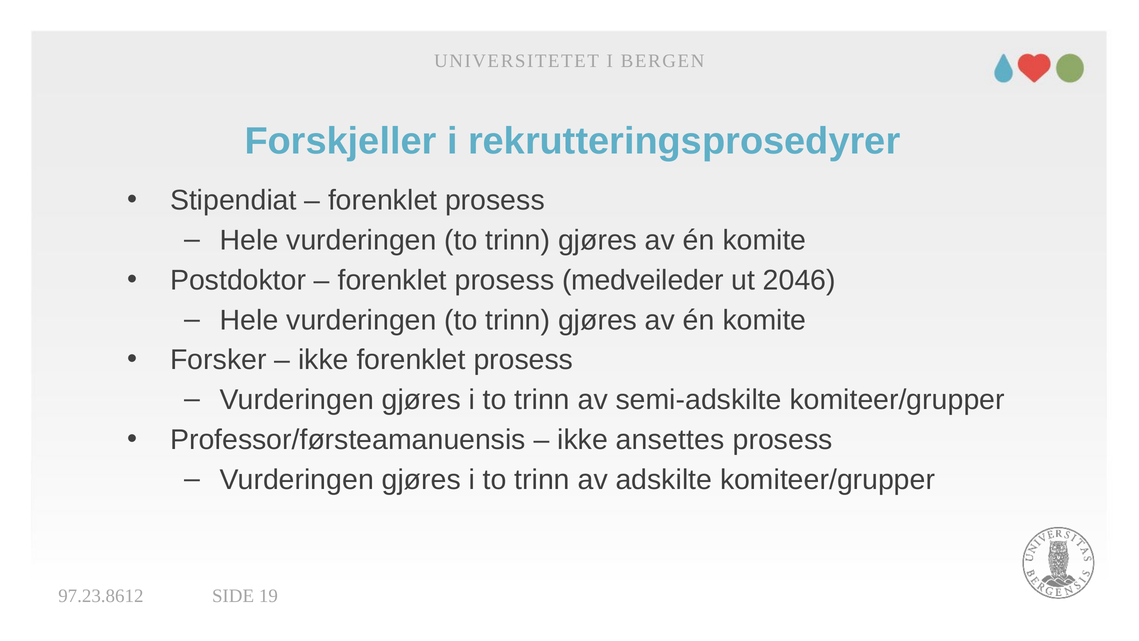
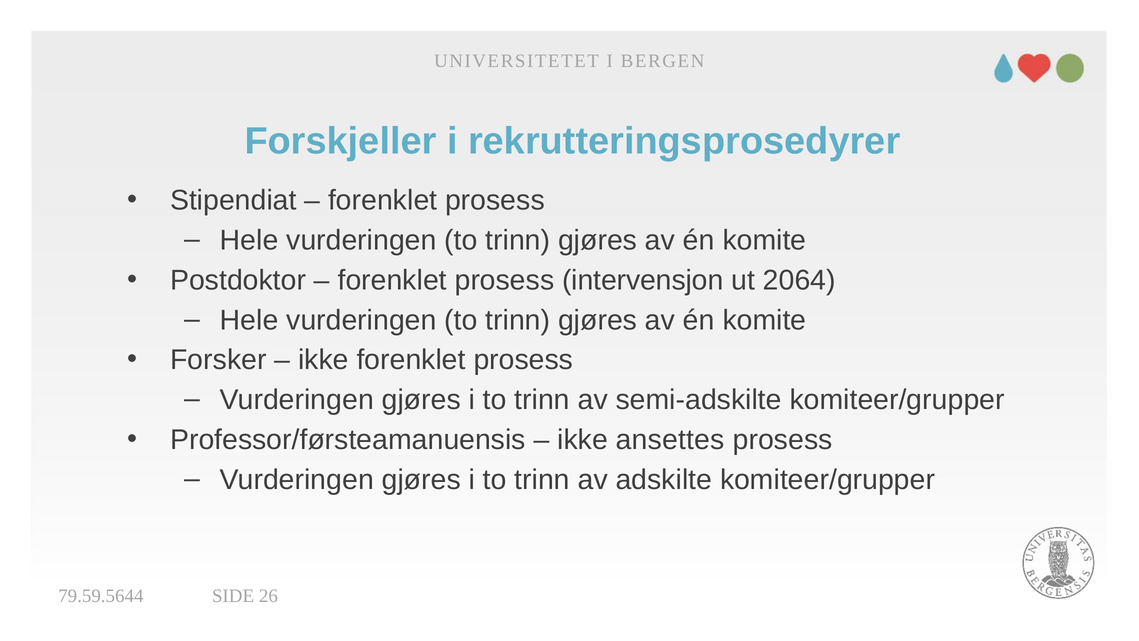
medveileder: medveileder -> intervensjon
2046: 2046 -> 2064
97.23.8612: 97.23.8612 -> 79.59.5644
19: 19 -> 26
